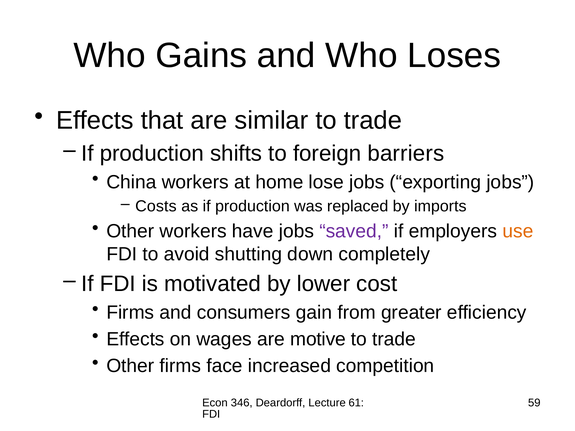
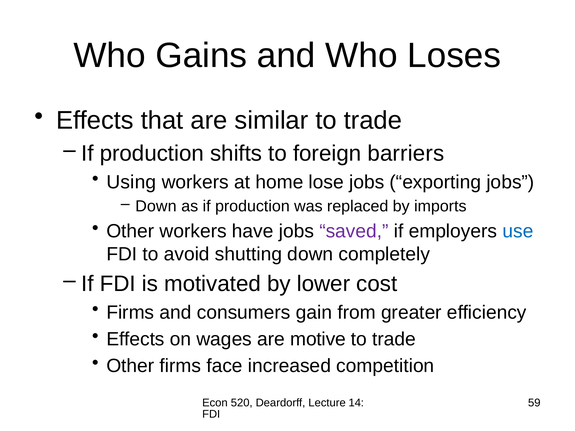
China: China -> Using
Costs at (156, 206): Costs -> Down
use colour: orange -> blue
346: 346 -> 520
61: 61 -> 14
